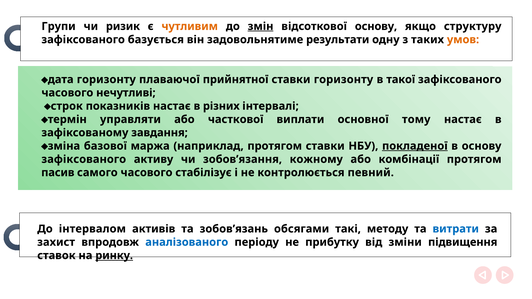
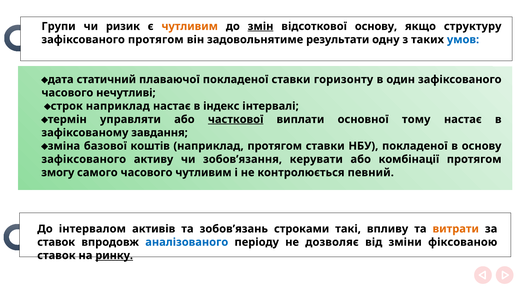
зафіксованого базується: базується -> протягом
умов colour: orange -> blue
горизонту at (106, 80): горизонту -> статичний
плаваючої прийнятної: прийнятної -> покладеної
такої: такої -> один
показників at (118, 106): показників -> наприклад
різних: різних -> індекс
часткової underline: none -> present
маржа: маржа -> коштів
покладеної at (415, 146) underline: present -> none
кожному: кожному -> керувати
пасив: пасив -> змогу
часового стабілізує: стабілізує -> чутливим
обсягами: обсягами -> строками
методу: методу -> впливу
витрати colour: blue -> orange
захист at (56, 242): захист -> ставок
прибутку: прибутку -> дозволяє
підвищення: підвищення -> фіксованою
